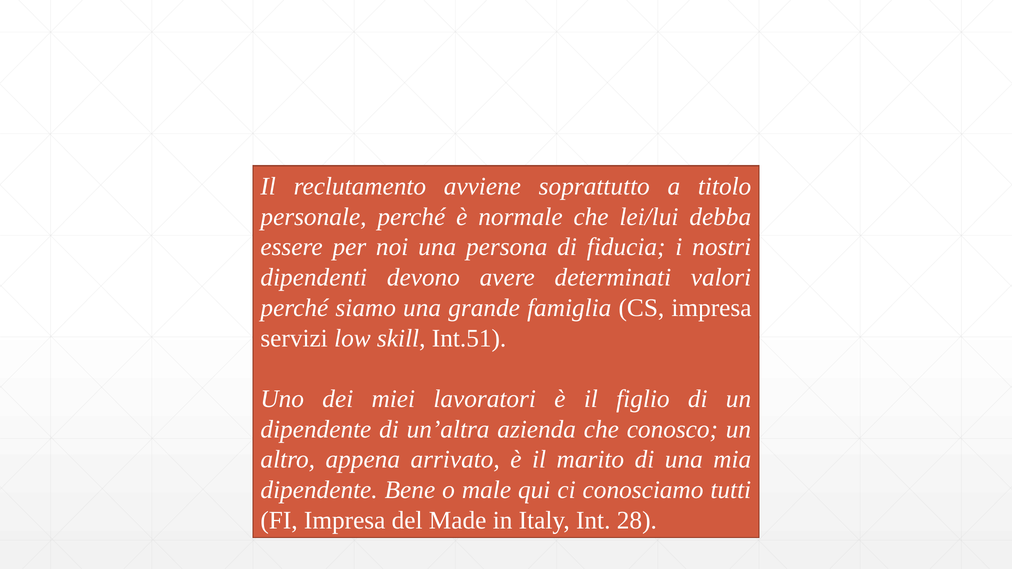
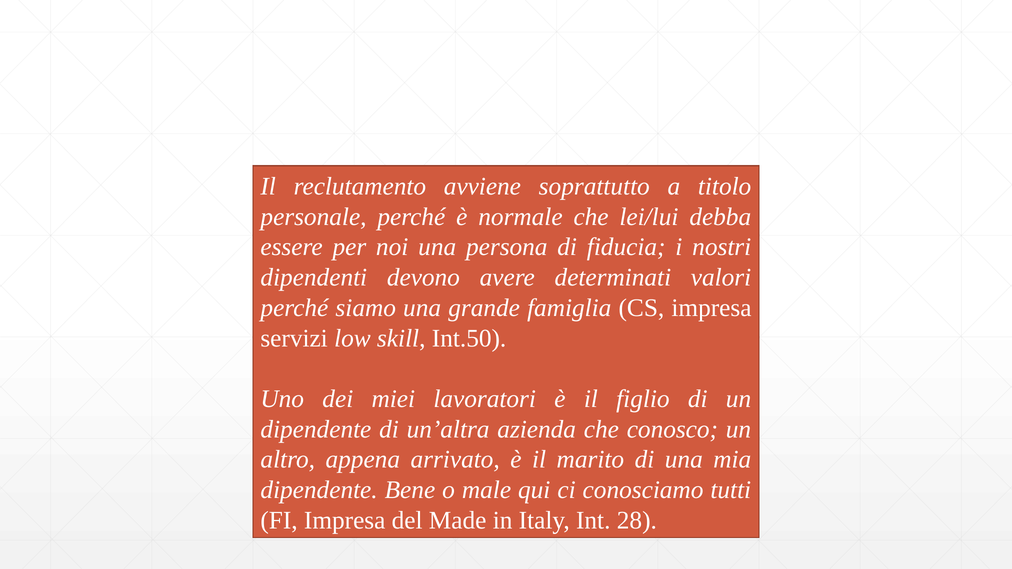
Int.51: Int.51 -> Int.50
